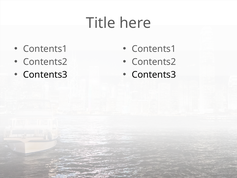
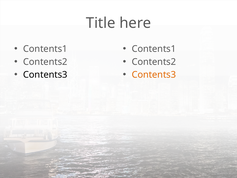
Contents3 at (154, 75) colour: black -> orange
